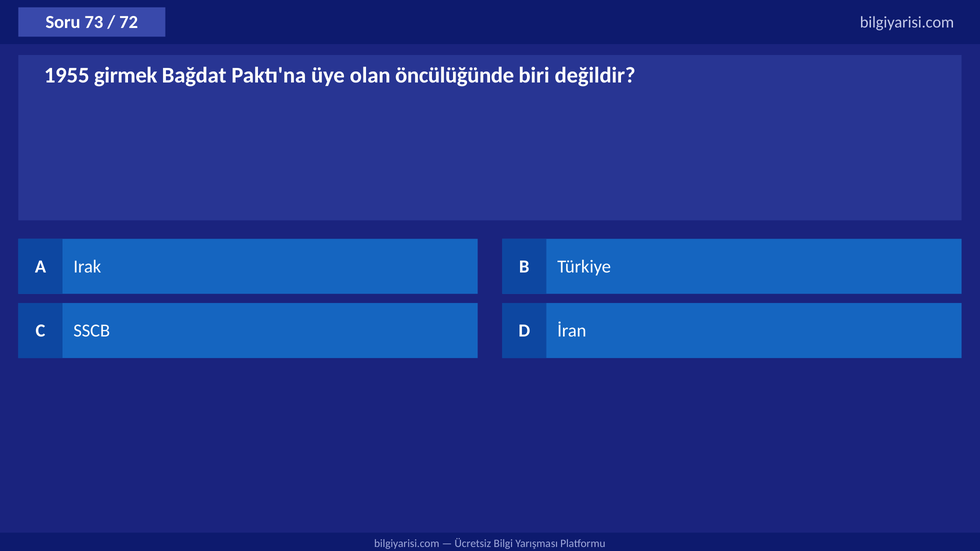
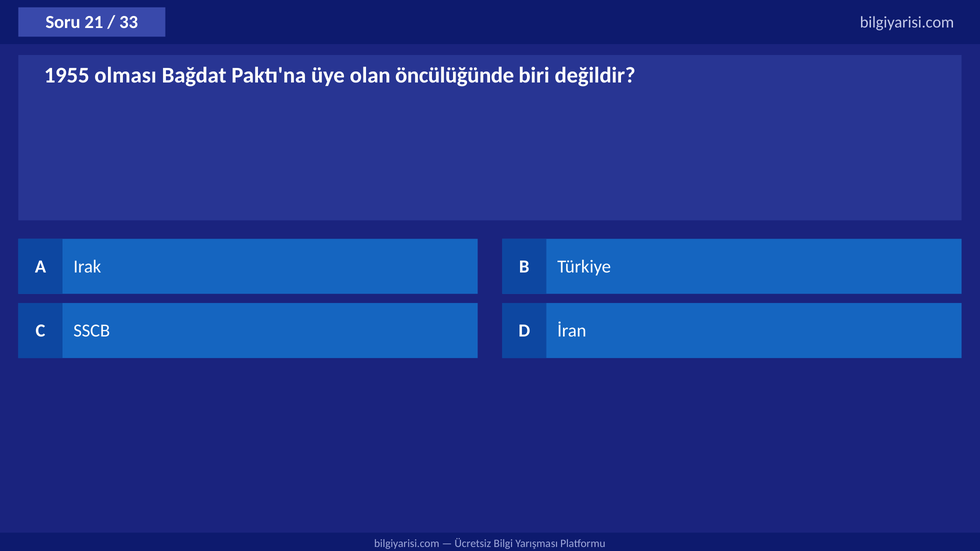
73: 73 -> 21
72: 72 -> 33
girmek: girmek -> olması
